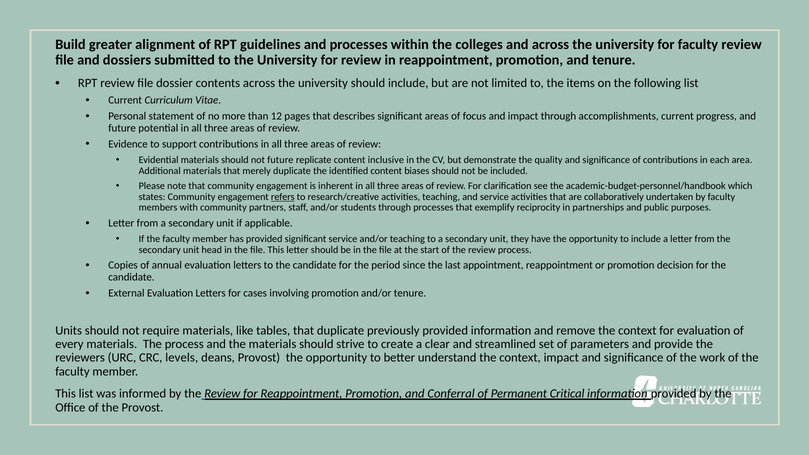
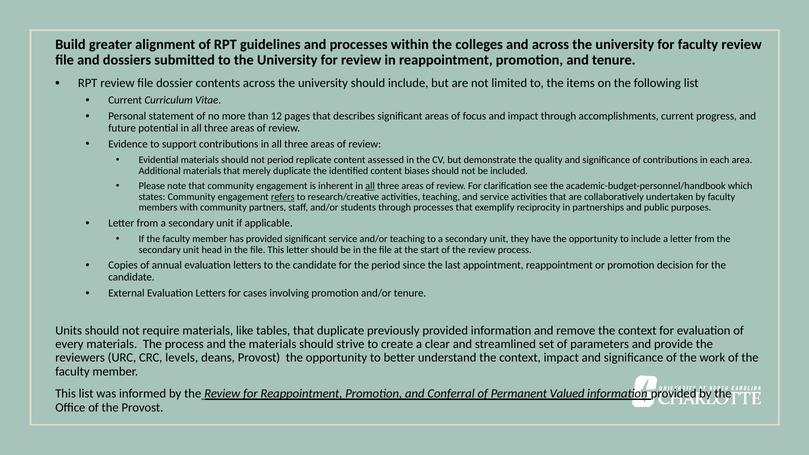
not future: future -> period
inclusive: inclusive -> assessed
all at (370, 186) underline: none -> present
Critical: Critical -> Valued
